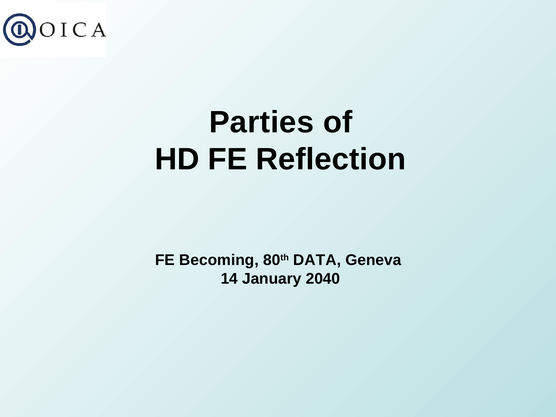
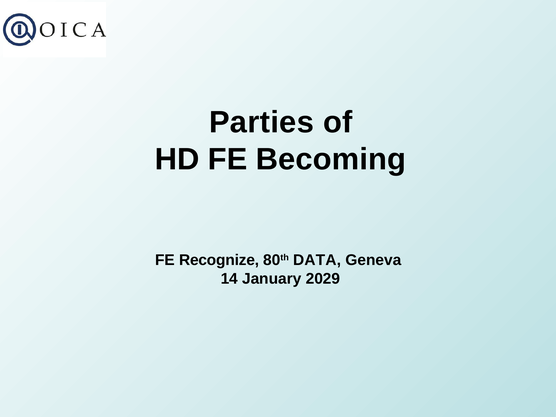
Reflection: Reflection -> Becoming
Becoming: Becoming -> Recognize
2040: 2040 -> 2029
